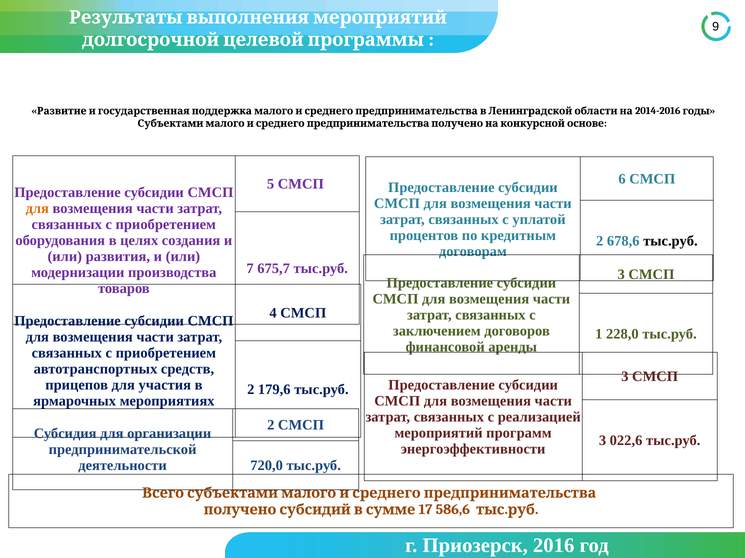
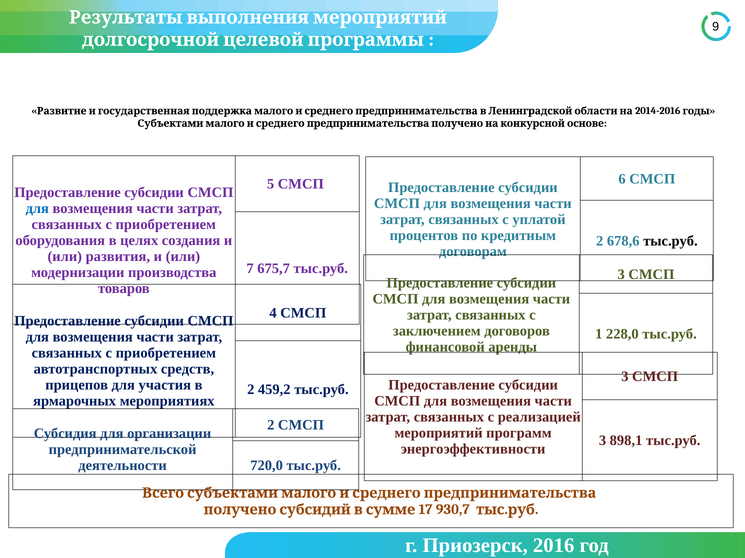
для at (37, 209) colour: orange -> blue
179,6: 179,6 -> 459,2
022,6: 022,6 -> 898,1
586,6: 586,6 -> 930,7
